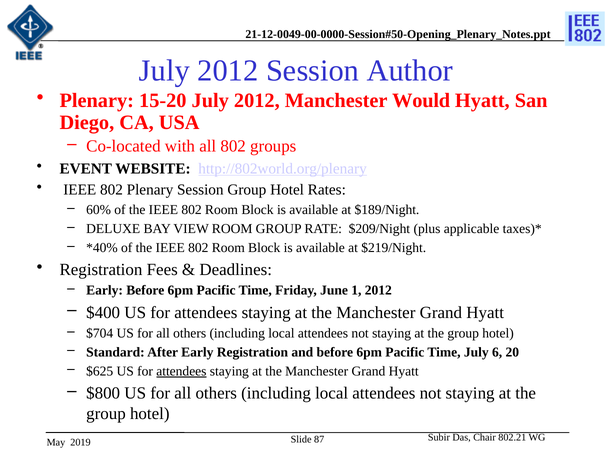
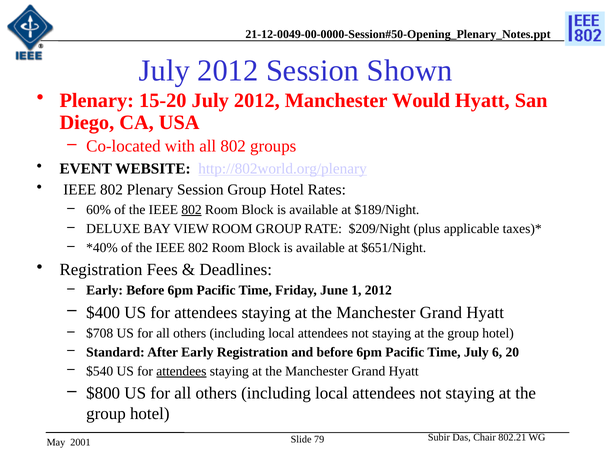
Author: Author -> Shown
802 at (192, 210) underline: none -> present
$219/Night: $219/Night -> $651/Night
$704: $704 -> $708
$625: $625 -> $540
87: 87 -> 79
2019: 2019 -> 2001
